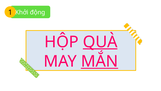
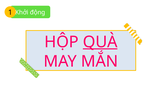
MẮN underline: present -> none
